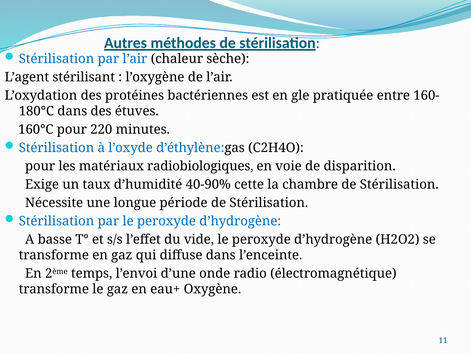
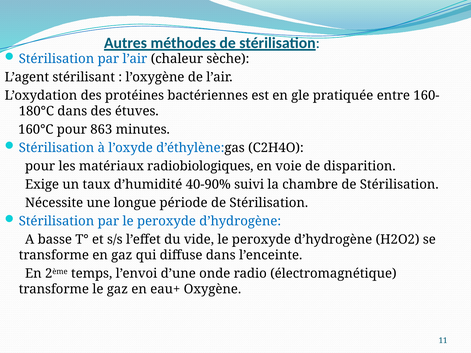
220: 220 -> 863
cette: cette -> suivi
